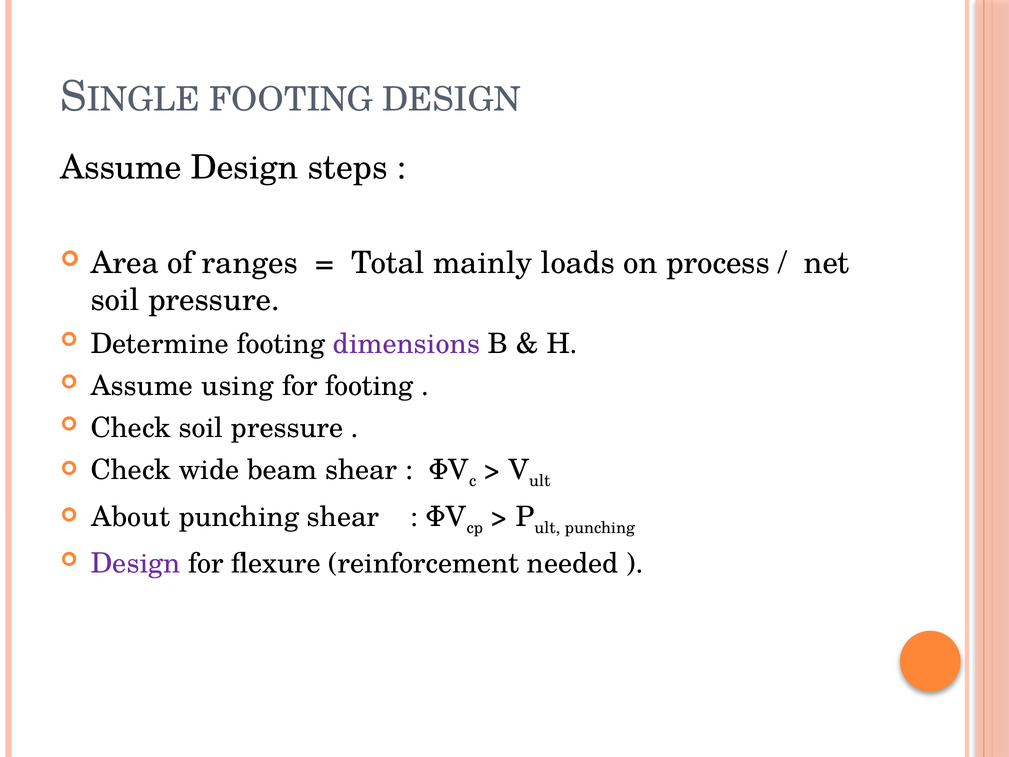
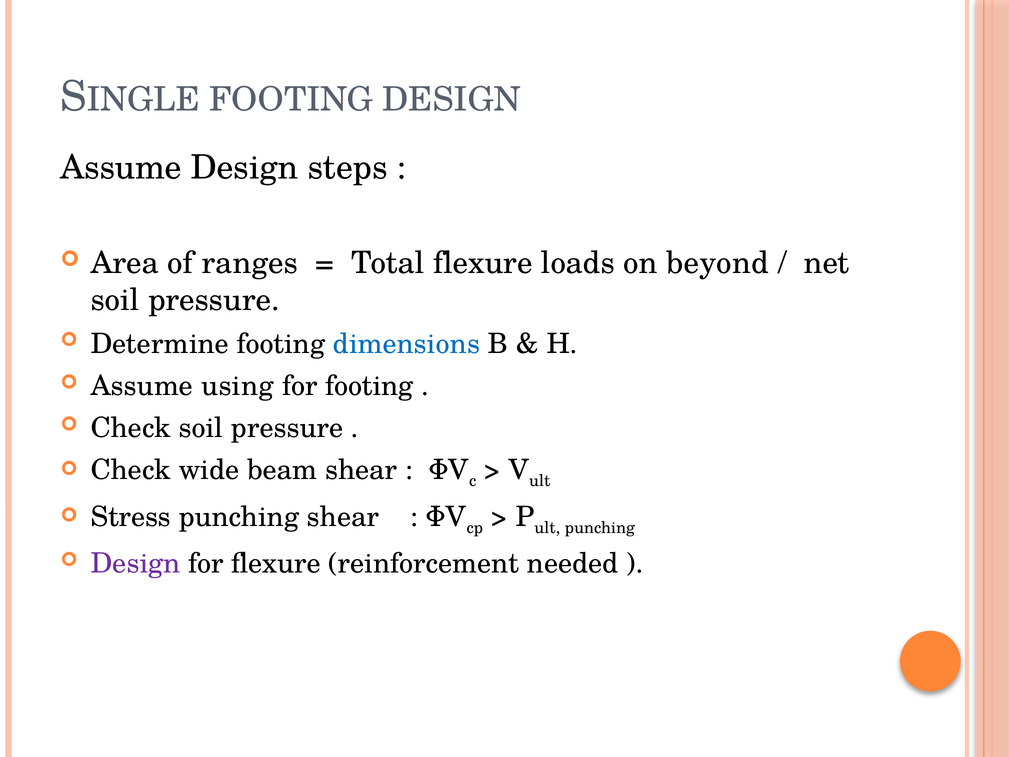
Total mainly: mainly -> flexure
process: process -> beyond
dimensions colour: purple -> blue
About: About -> Stress
